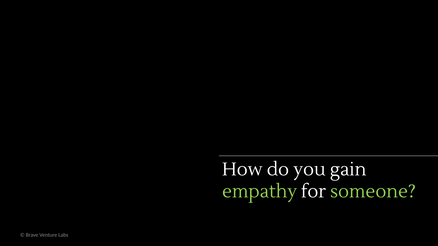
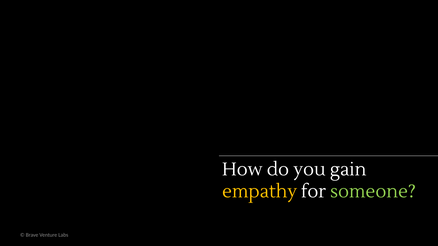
empathy colour: light green -> yellow
